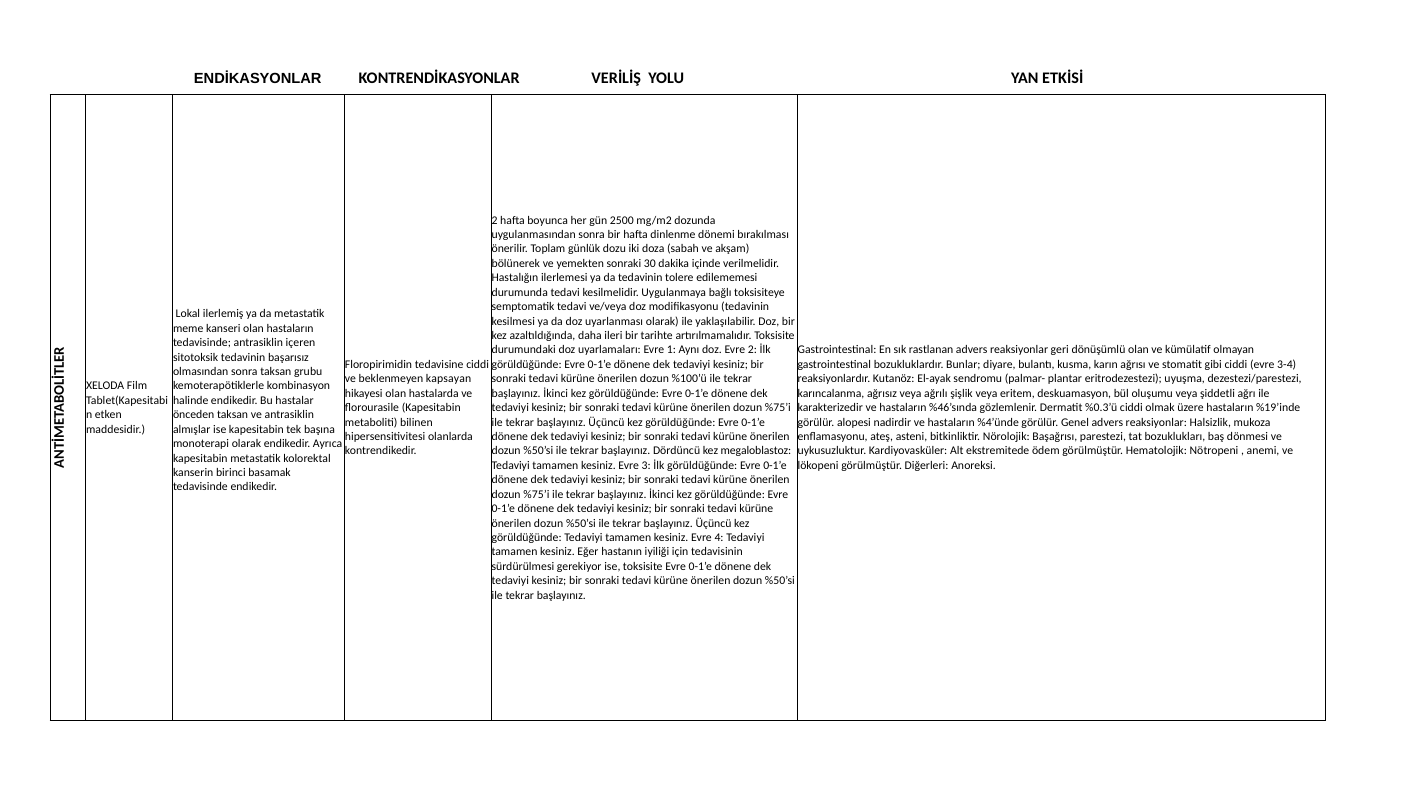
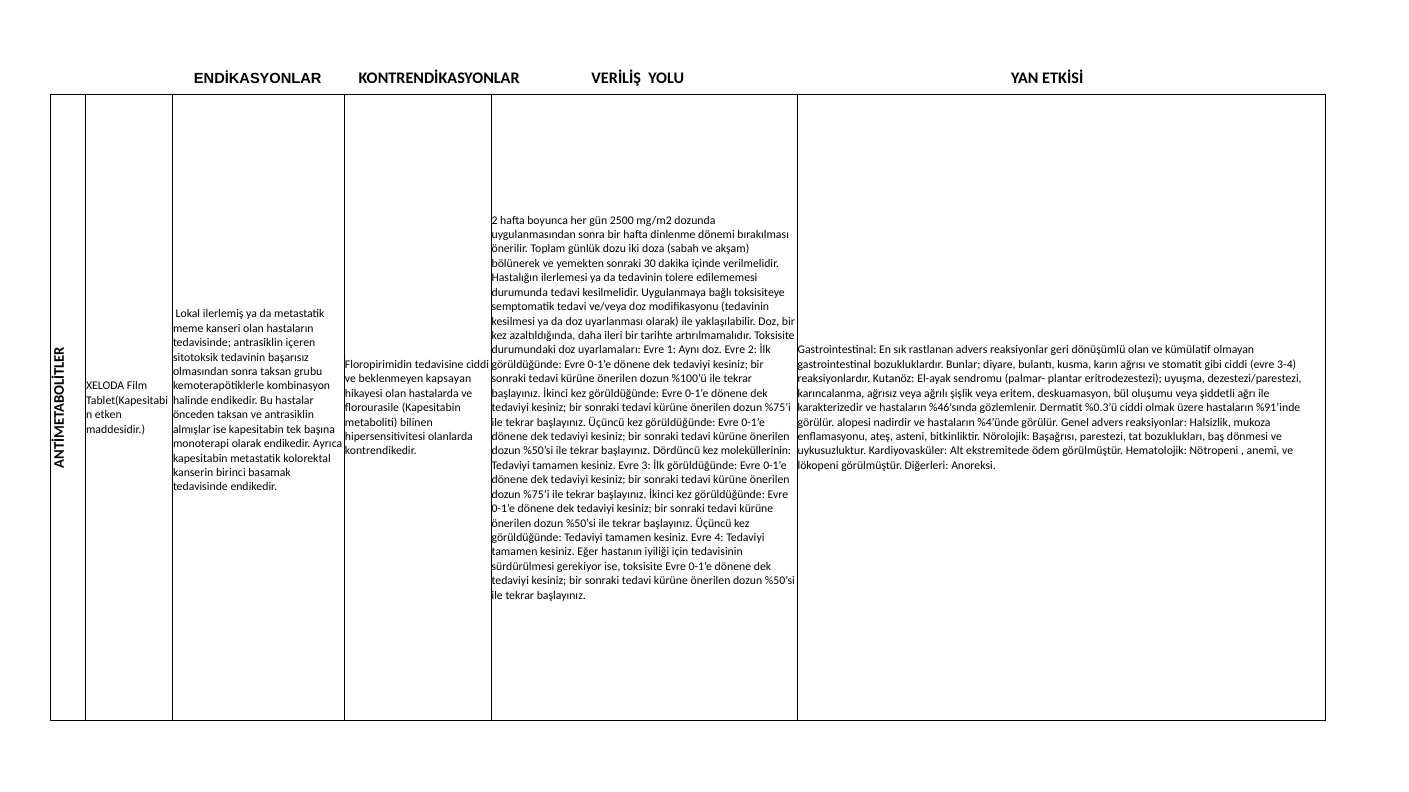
%19’inde: %19’inde -> %91’inde
megaloblastoz: megaloblastoz -> moleküllerinin
